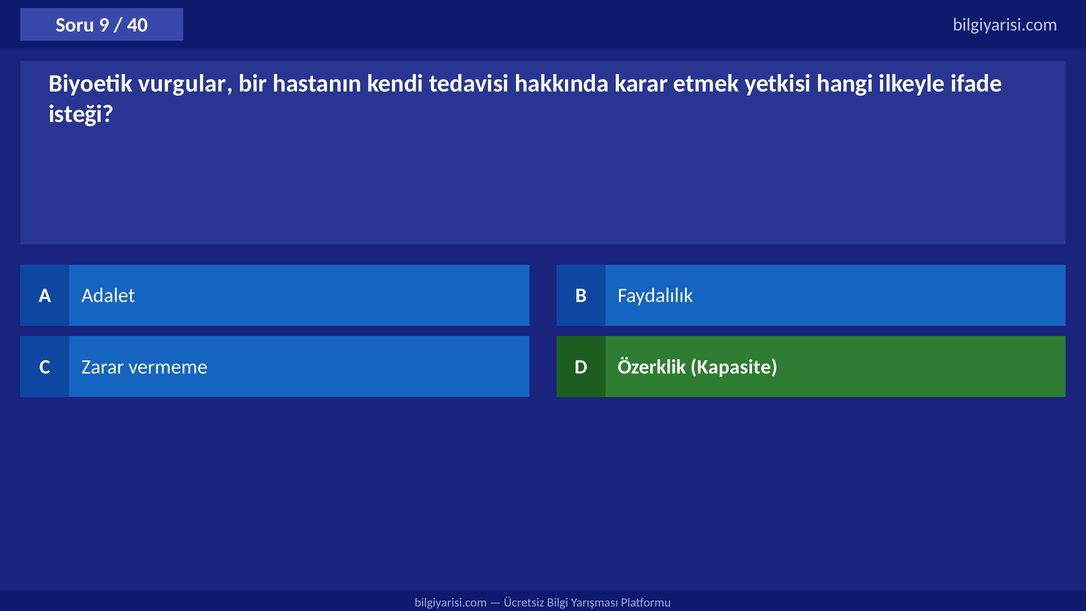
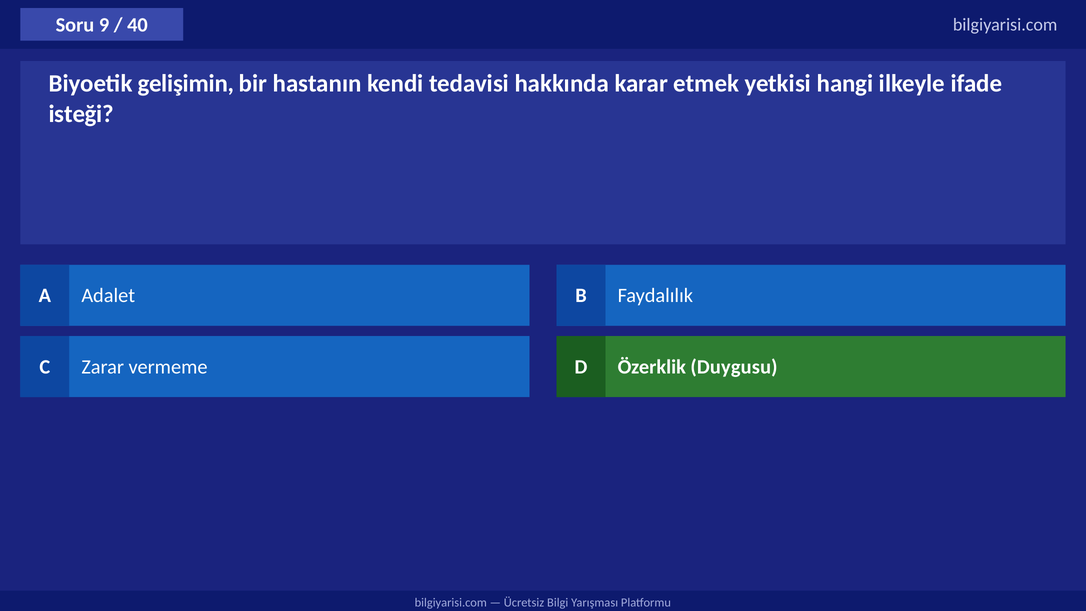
vurgular: vurgular -> gelişimin
Kapasite: Kapasite -> Duygusu
